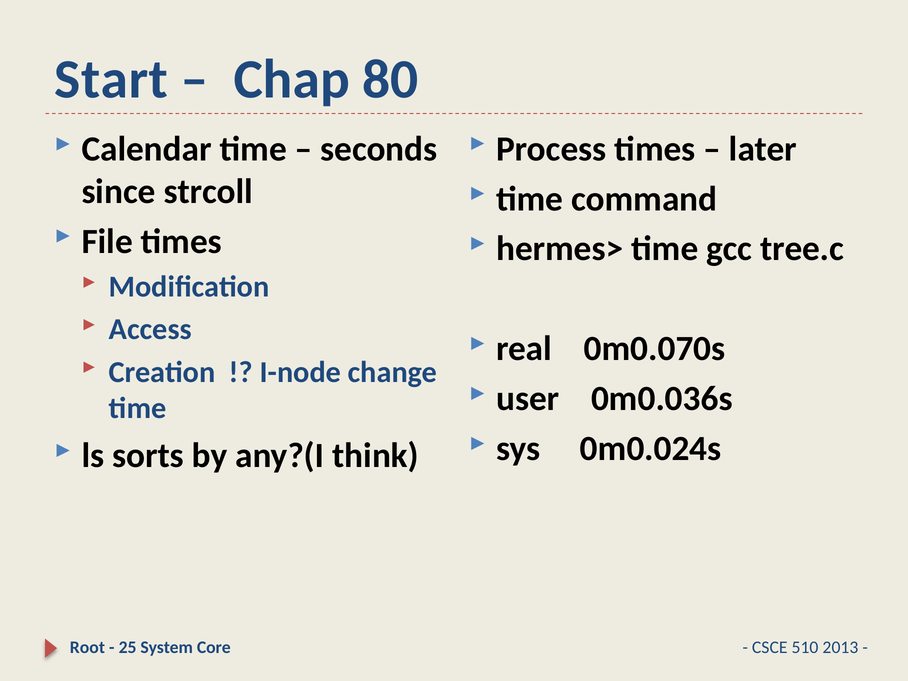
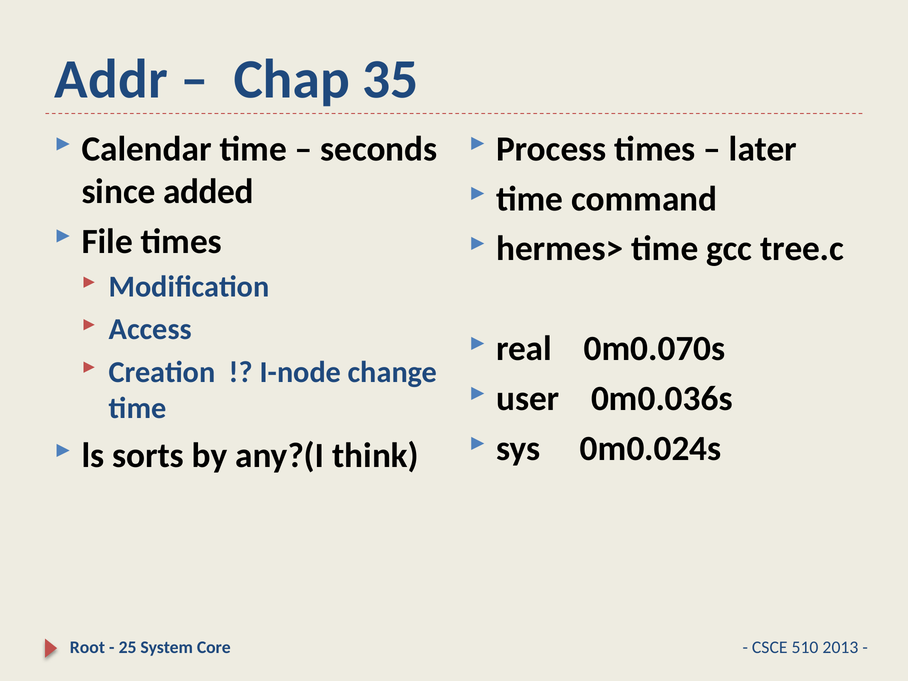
Start: Start -> Addr
80: 80 -> 35
strcoll: strcoll -> added
